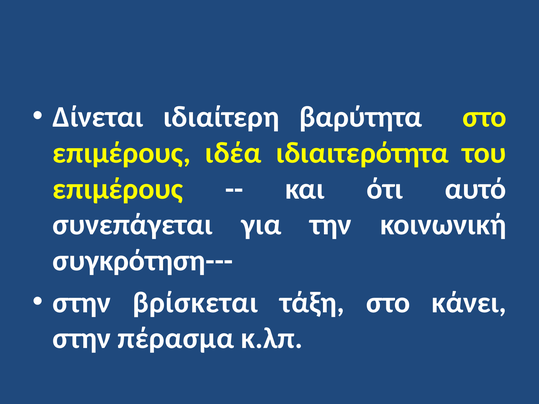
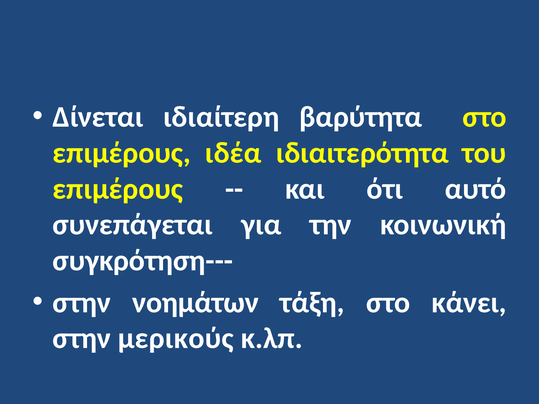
βρίσκεται: βρίσκεται -> νοημάτων
πέρασμα: πέρασμα -> μερικούς
